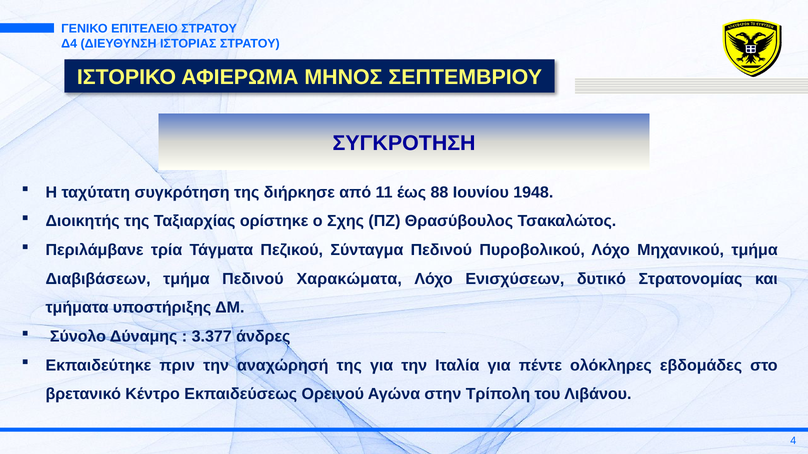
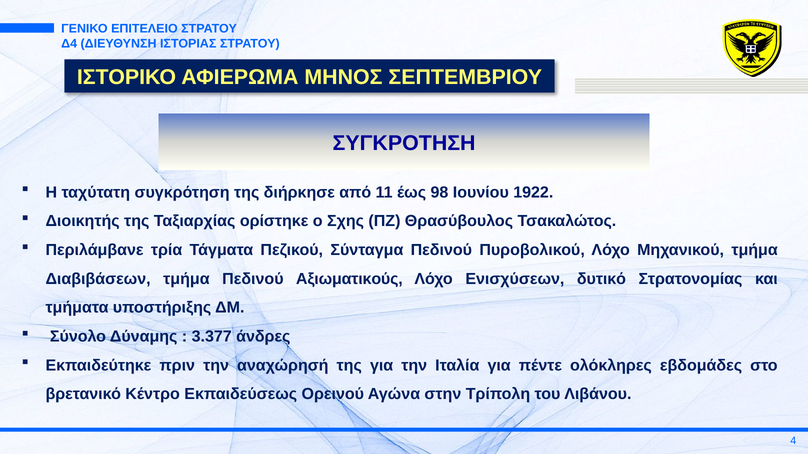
88: 88 -> 98
1948: 1948 -> 1922
Χαρακώματα: Χαρακώματα -> Αξιωματικούς
